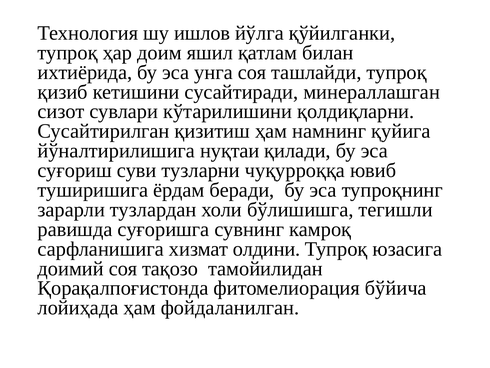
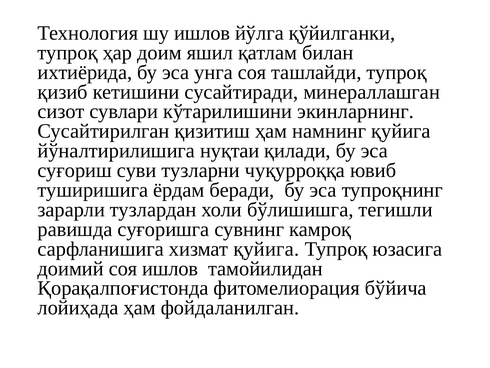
қолдиқларни: қолдиқларни -> экинларнинг
хизмат олдини: олдини -> қуйига
соя тақозо: тақозо -> ишлов
